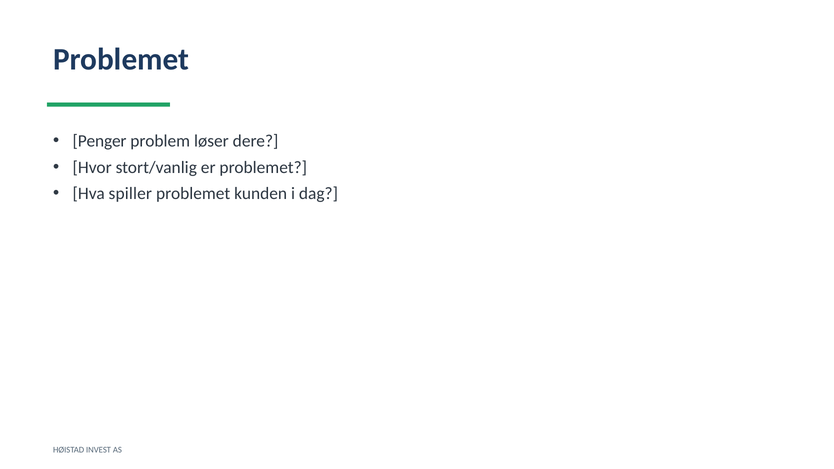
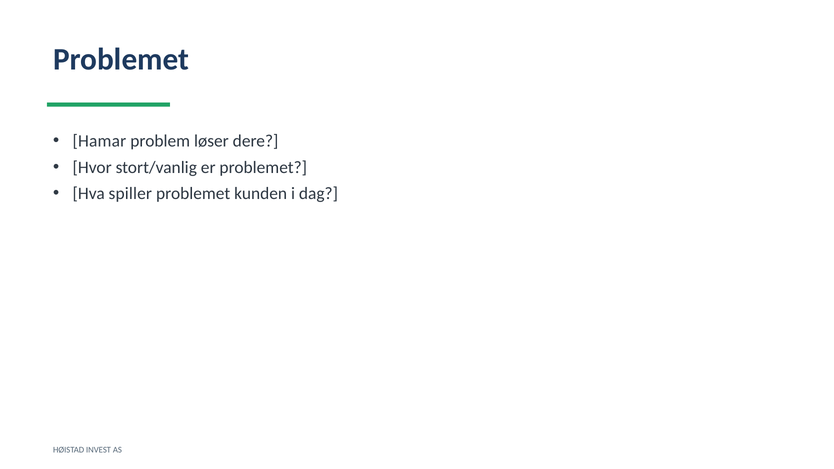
Penger: Penger -> Hamar
